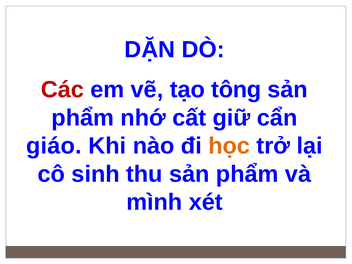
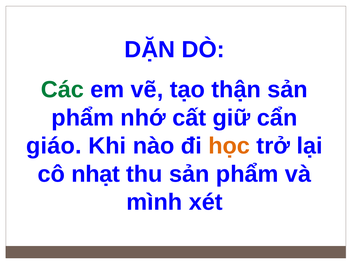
Các colour: red -> green
tông: tông -> thận
sinh: sinh -> nhạt
